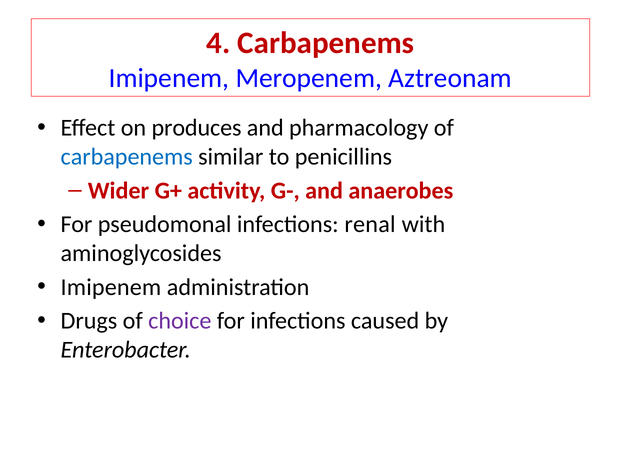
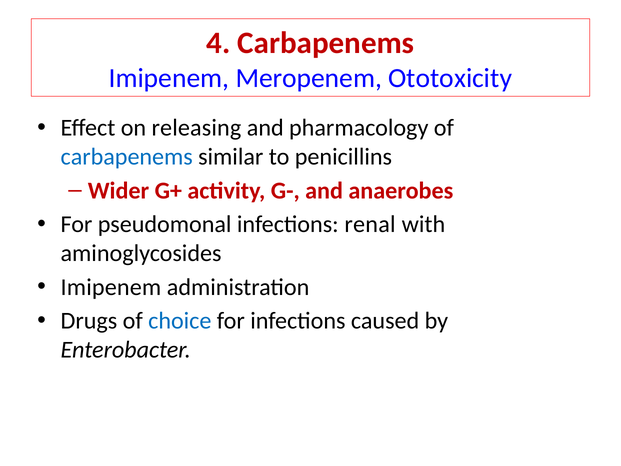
Aztreonam: Aztreonam -> Ototoxicity
produces: produces -> releasing
choice colour: purple -> blue
